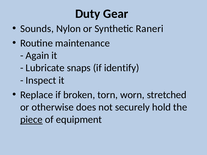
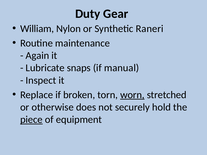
Sounds: Sounds -> William
identify: identify -> manual
worn underline: none -> present
